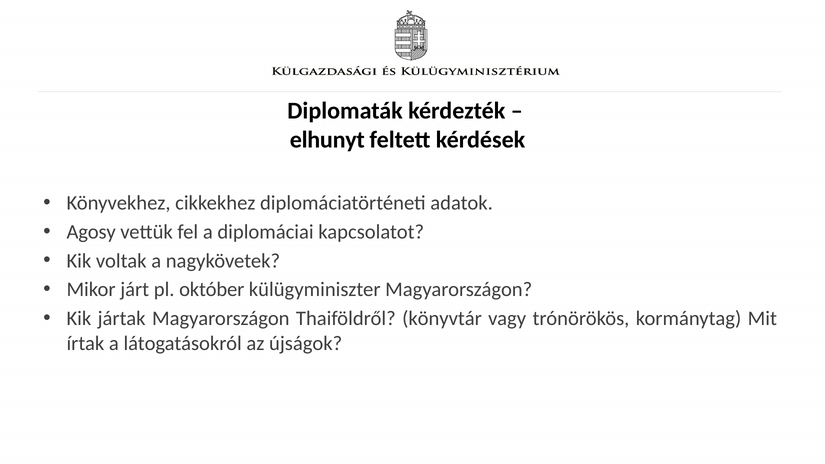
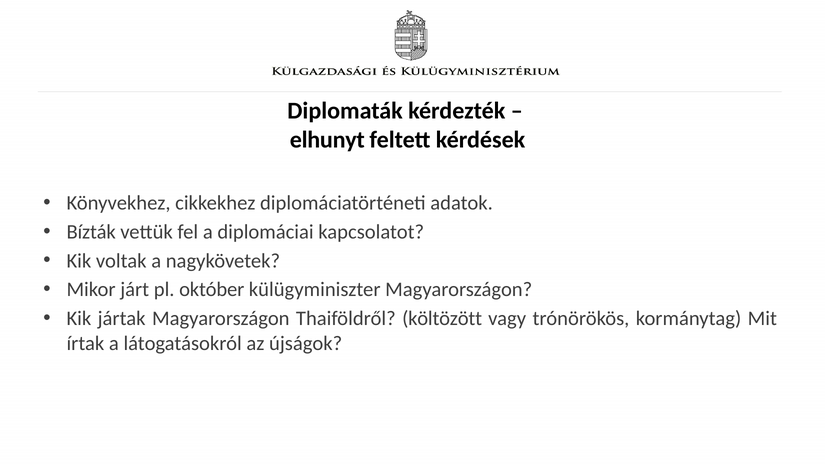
Agosy: Agosy -> Bízták
könyvtár: könyvtár -> költözött
